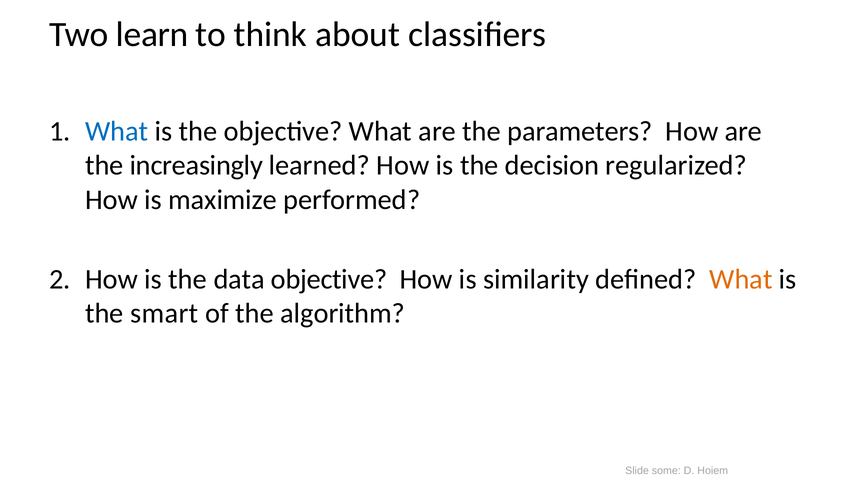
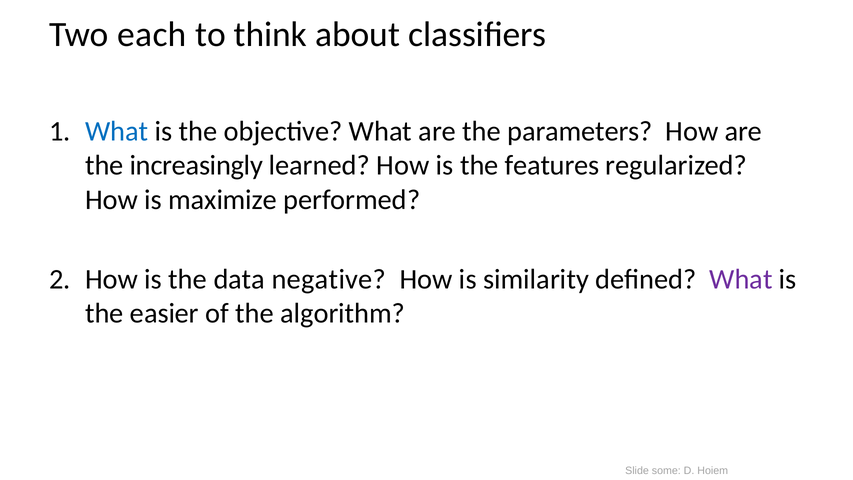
learn: learn -> each
decision: decision -> features
data objective: objective -> negative
What at (741, 279) colour: orange -> purple
smart: smart -> easier
